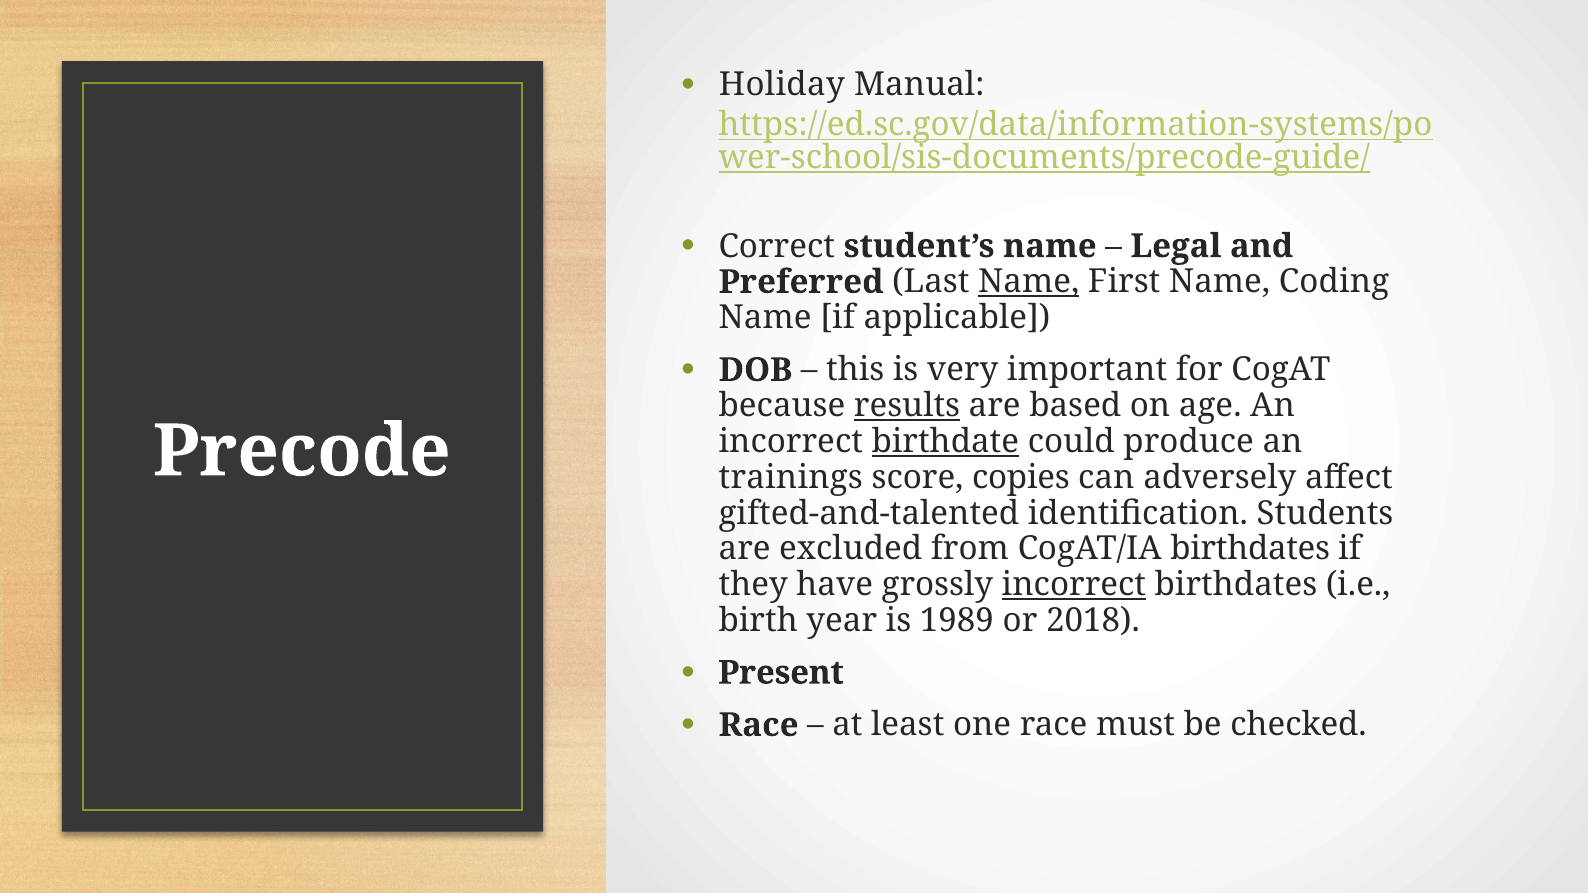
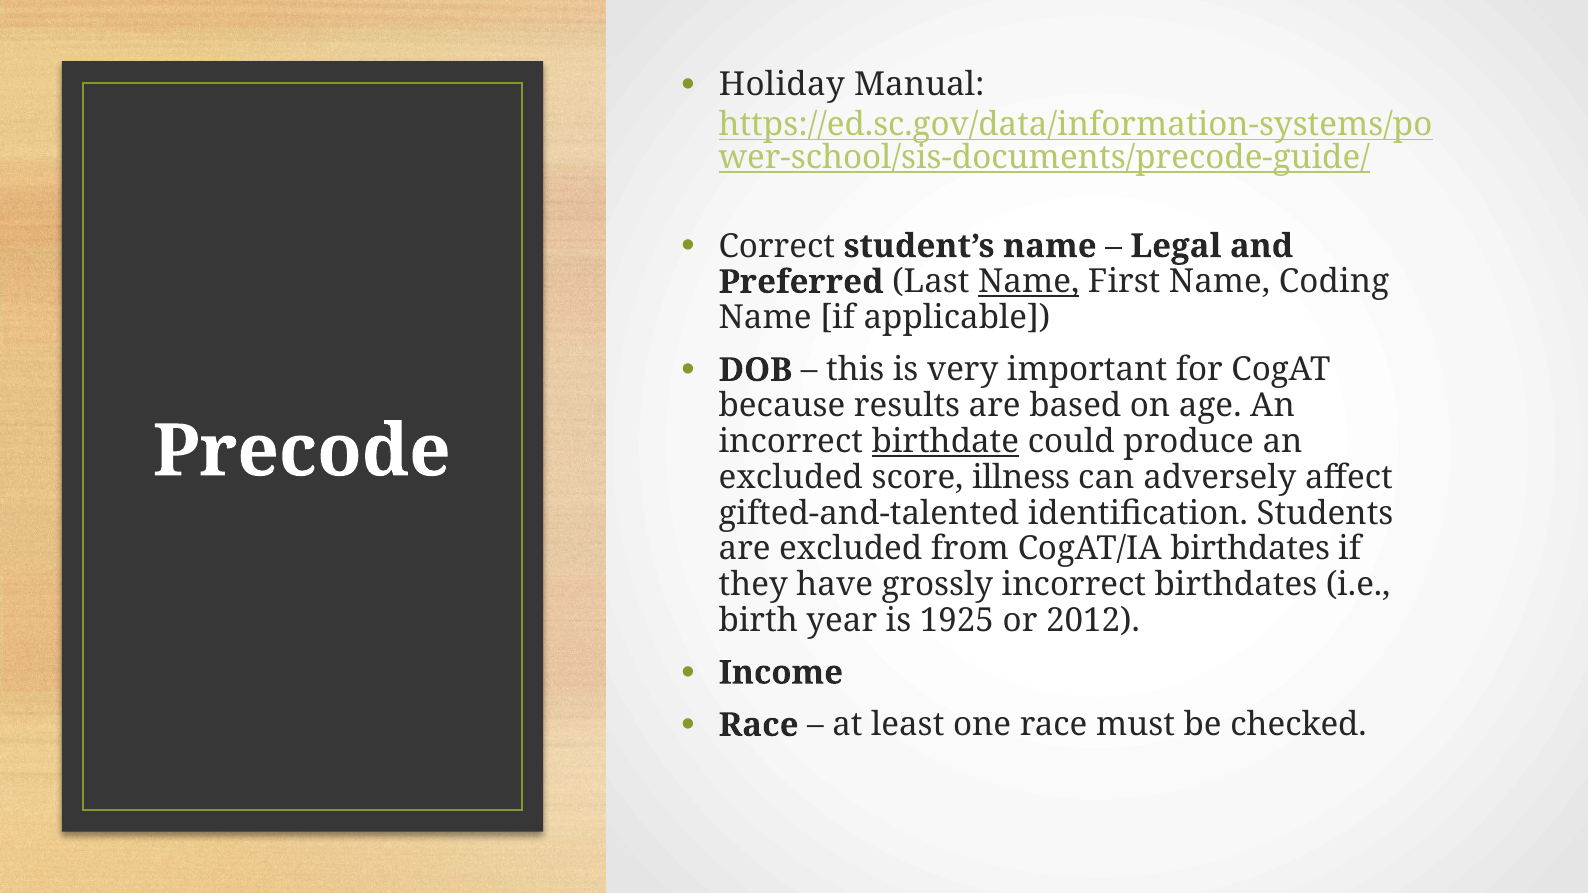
results underline: present -> none
trainings at (791, 477): trainings -> excluded
copies: copies -> illness
incorrect at (1074, 585) underline: present -> none
1989: 1989 -> 1925
2018: 2018 -> 2012
Present: Present -> Income
